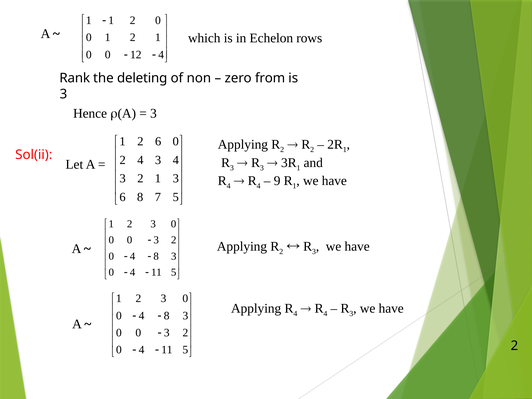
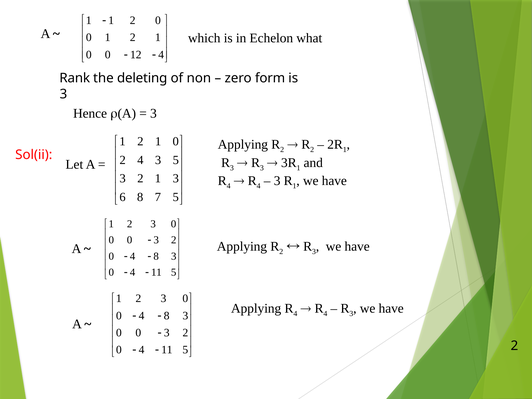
rows: rows -> what
from: from -> form
6 at (158, 141): 6 -> 1
3 4: 4 -> 5
9 at (277, 181): 9 -> 3
